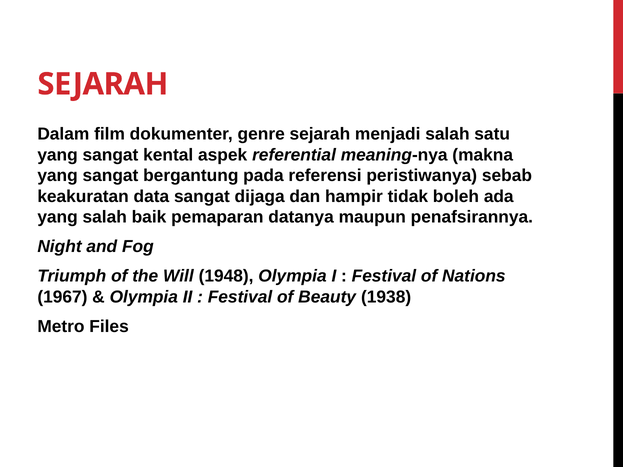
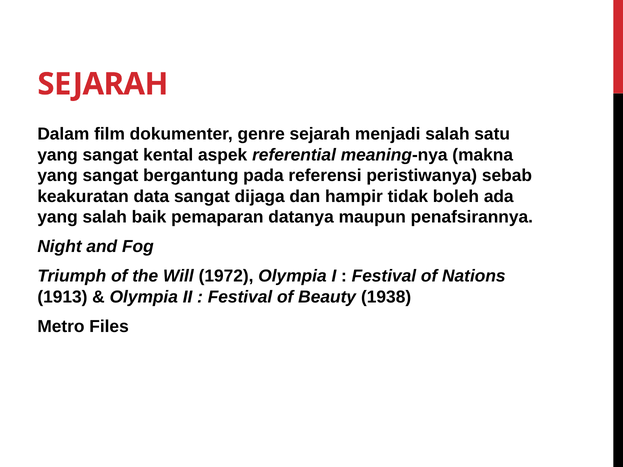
1948: 1948 -> 1972
1967: 1967 -> 1913
